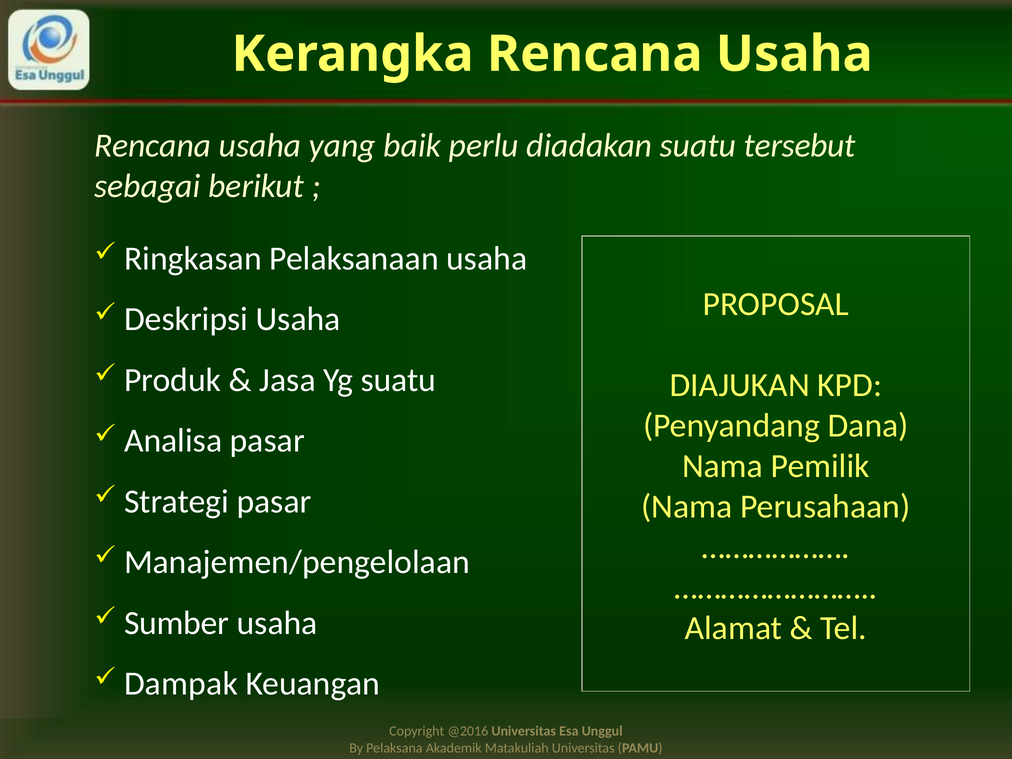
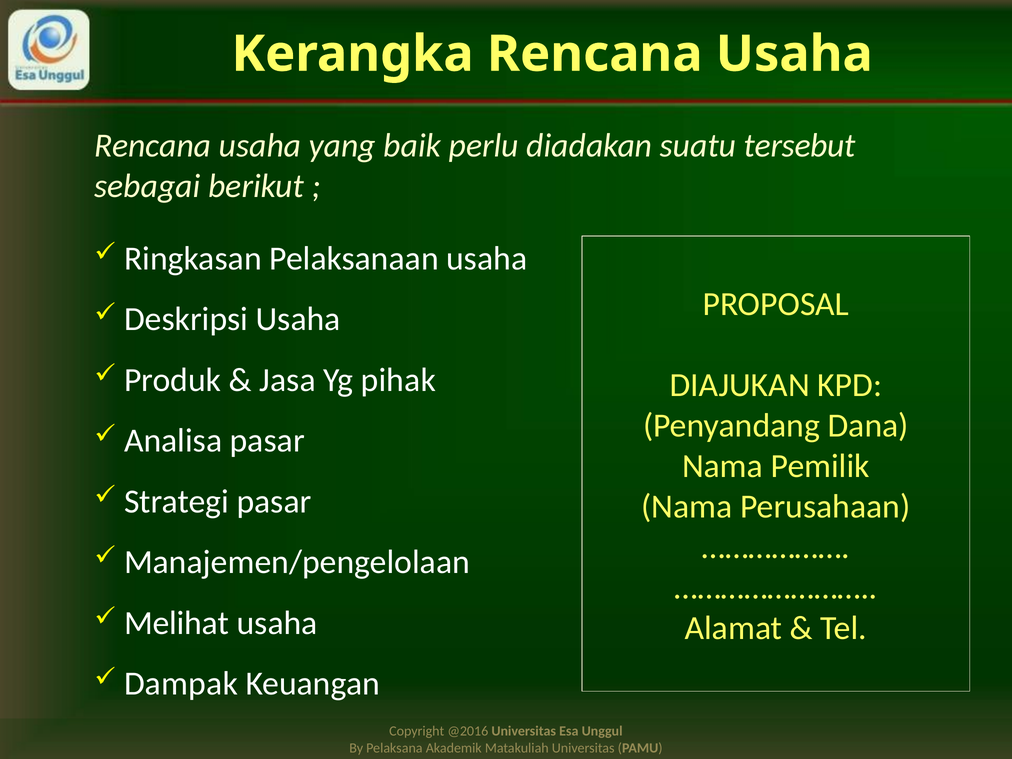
Yg suatu: suatu -> pihak
Sumber: Sumber -> Melihat
